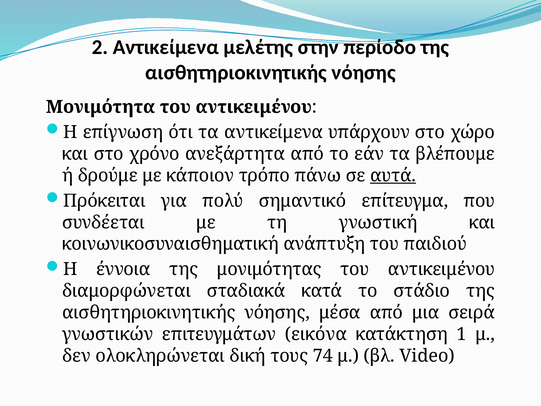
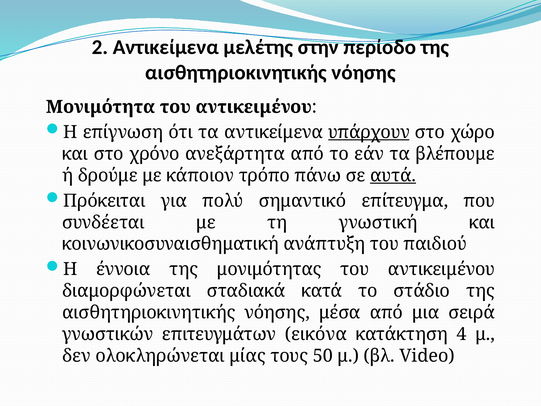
υπάρχουν underline: none -> present
1: 1 -> 4
δική: δική -> μίας
74: 74 -> 50
